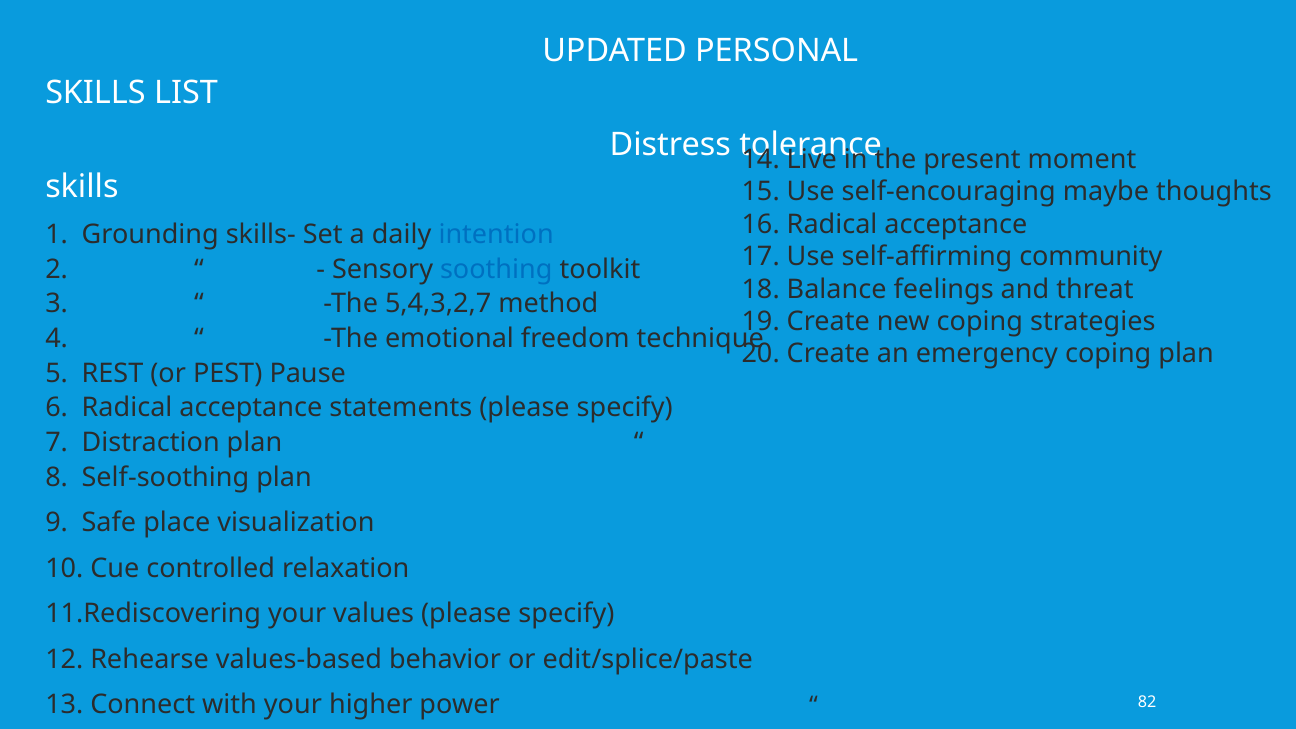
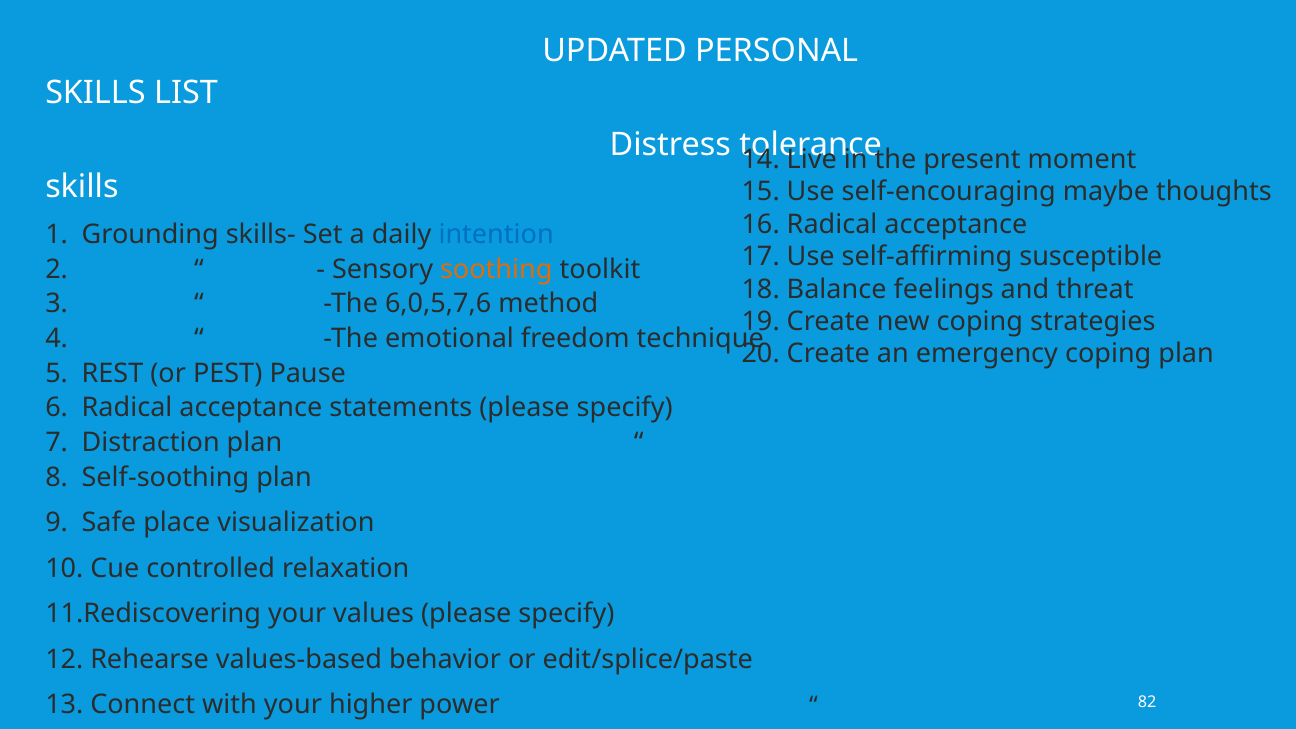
community: community -> susceptible
soothing colour: blue -> orange
5,4,3,2,7: 5,4,3,2,7 -> 6,0,5,7,6
